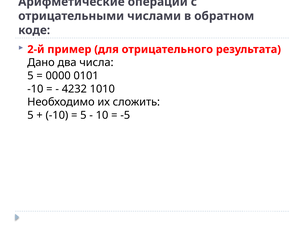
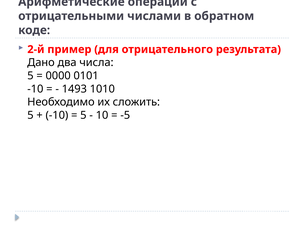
4232: 4232 -> 1493
